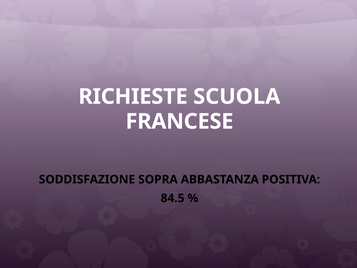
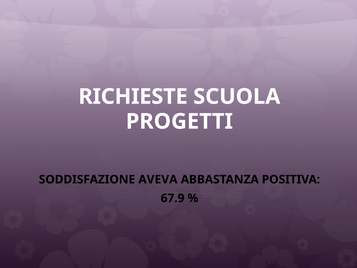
FRANCESE: FRANCESE -> PROGETTI
SOPRA: SOPRA -> AVEVA
84.5: 84.5 -> 67.9
